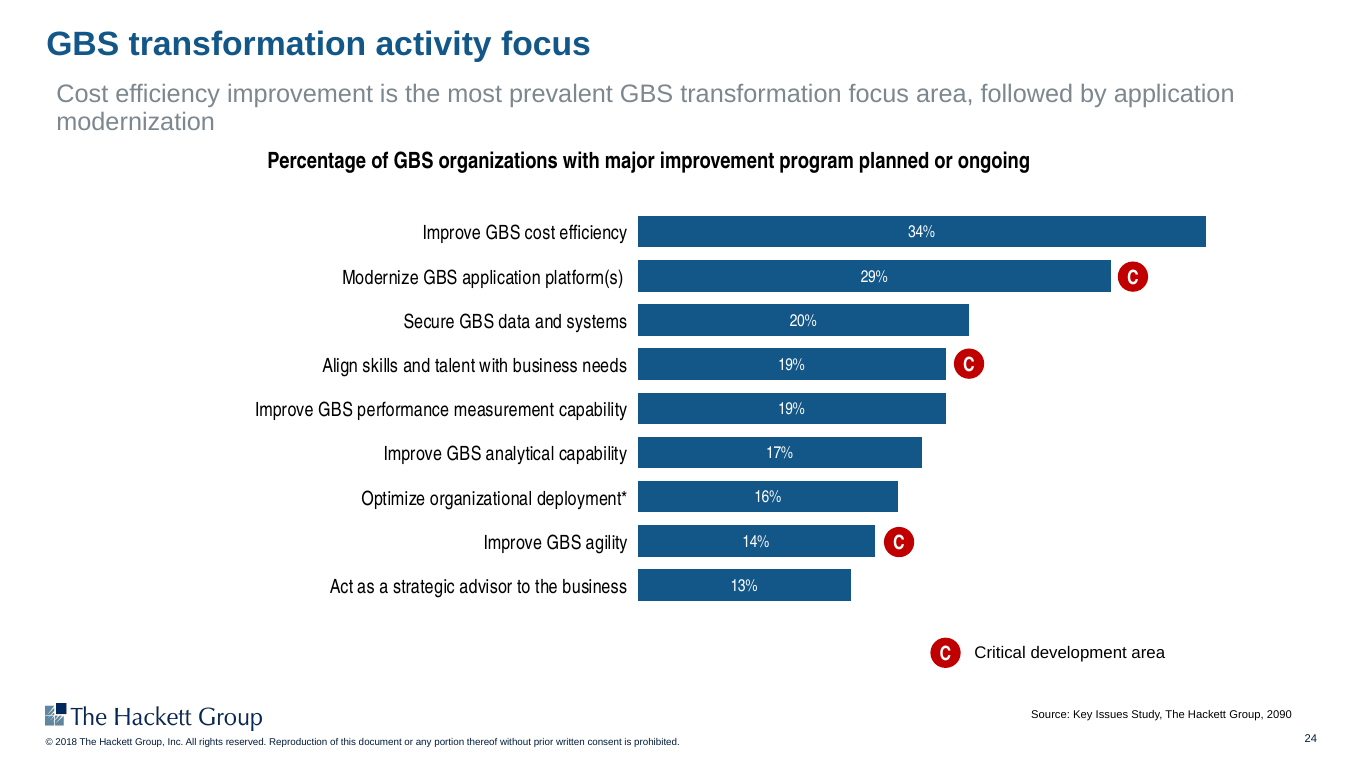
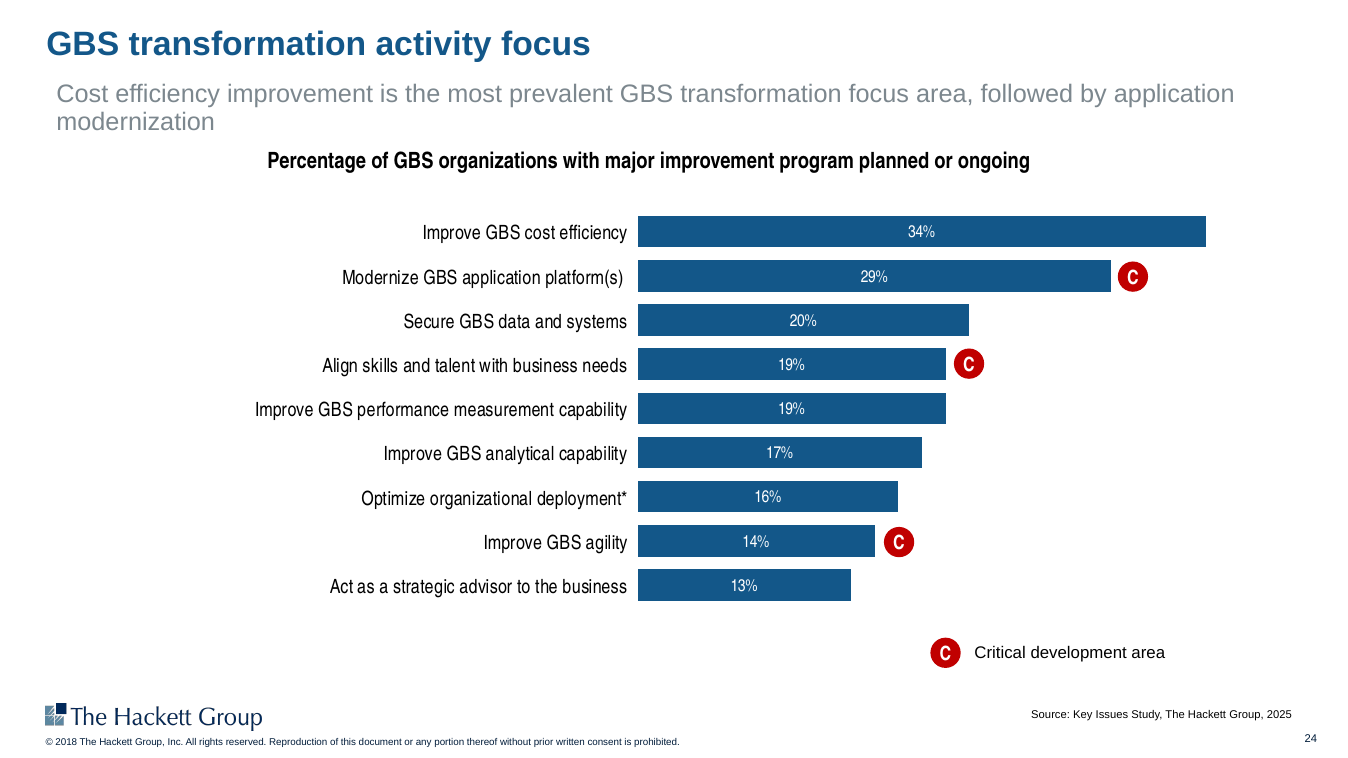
2090: 2090 -> 2025
